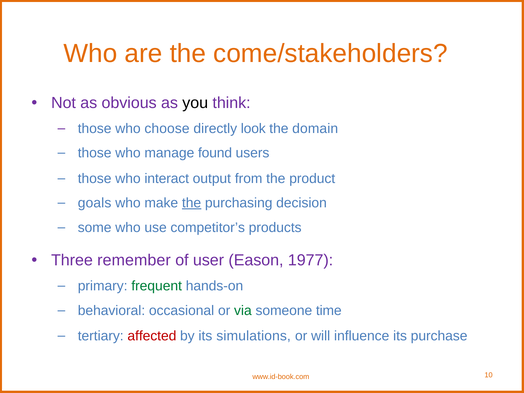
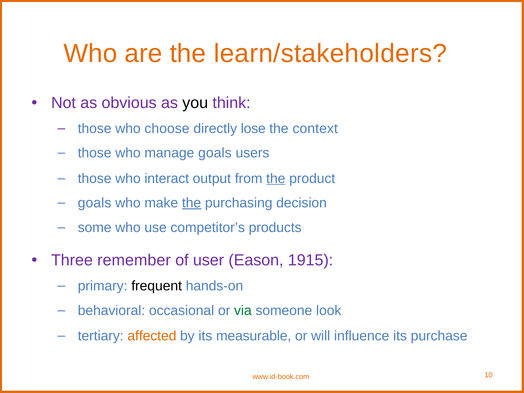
come/stakeholders: come/stakeholders -> learn/stakeholders
look: look -> lose
domain: domain -> context
manage found: found -> goals
the at (276, 178) underline: none -> present
1977: 1977 -> 1915
frequent colour: green -> black
time: time -> look
affected colour: red -> orange
simulations: simulations -> measurable
